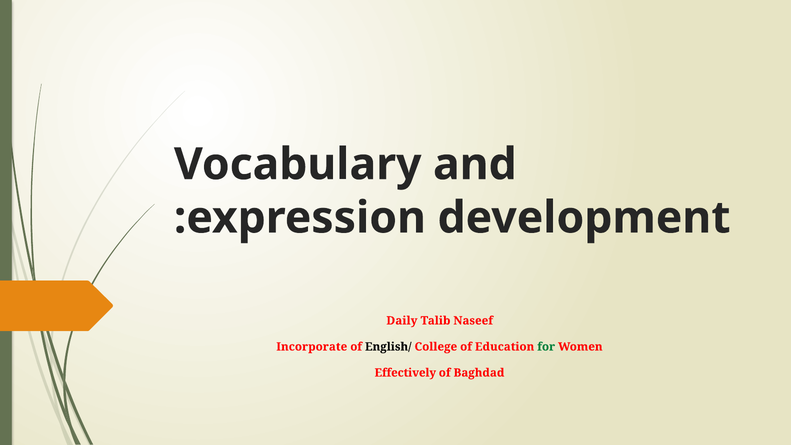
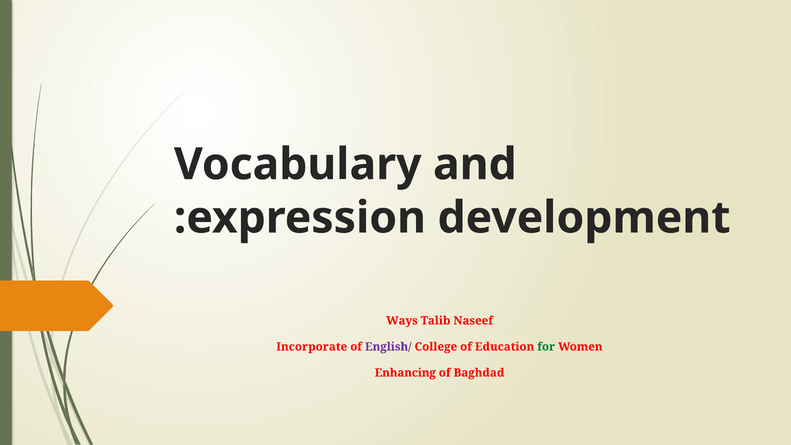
Daily: Daily -> Ways
English/ colour: black -> purple
Effectively: Effectively -> Enhancing
